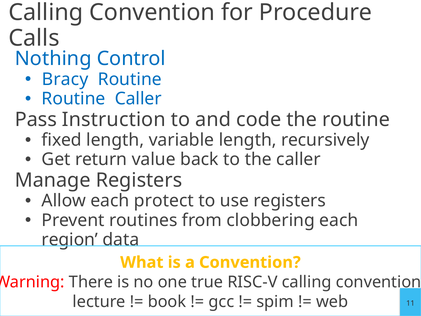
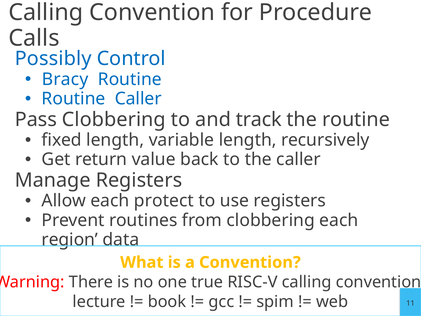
Nothing: Nothing -> Possibly
Pass Instruction: Instruction -> Clobbering
code: code -> track
